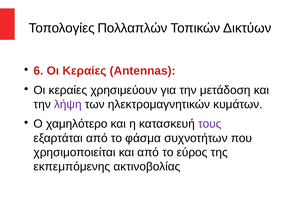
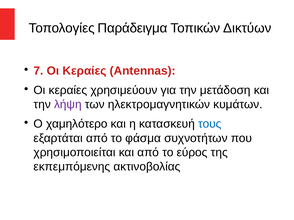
Πολλαπλών: Πολλαπλών -> Παράδειγμα
6: 6 -> 7
τους colour: purple -> blue
